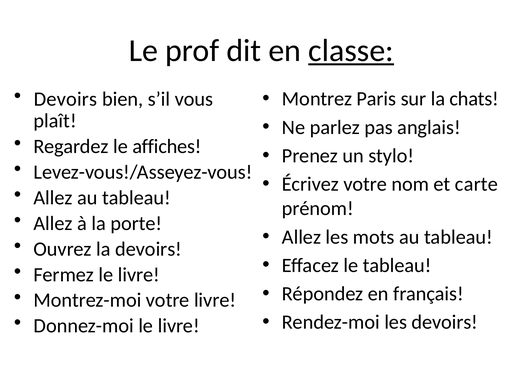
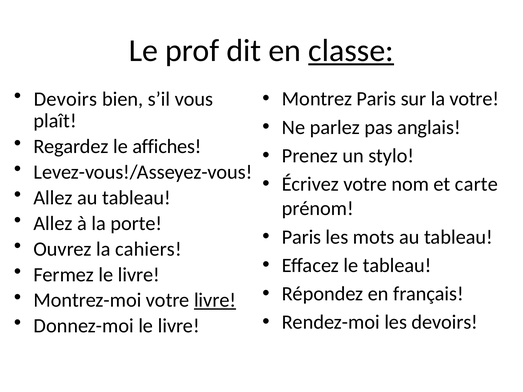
la chats: chats -> votre
Allez at (302, 237): Allez -> Paris
la devoirs: devoirs -> cahiers
livre at (215, 300) underline: none -> present
